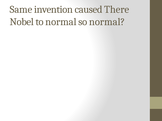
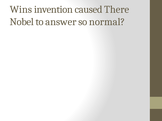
Same: Same -> Wins
to normal: normal -> answer
